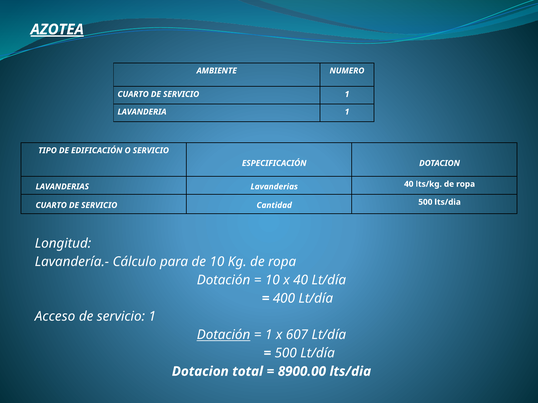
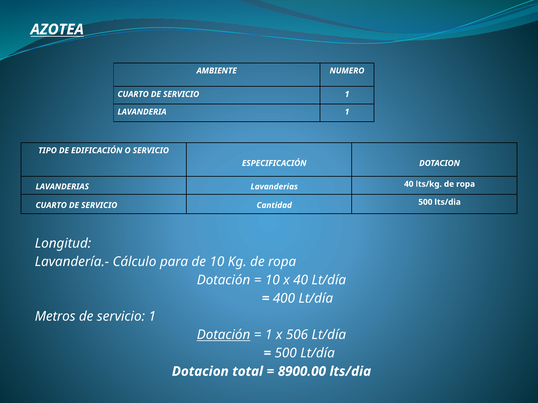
AZOTEA underline: present -> none
Acceso: Acceso -> Metros
607: 607 -> 506
